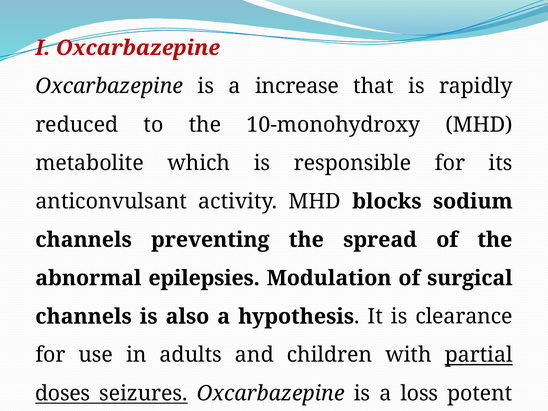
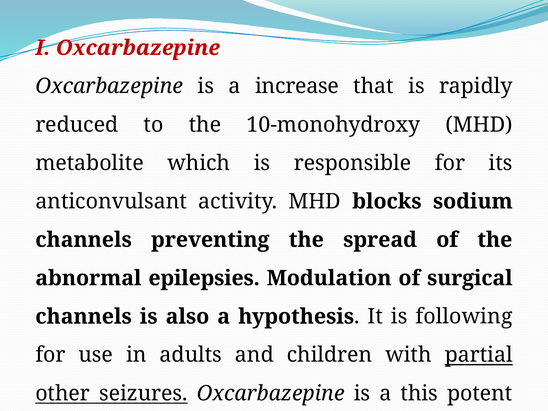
clearance: clearance -> following
doses: doses -> other
loss: loss -> this
